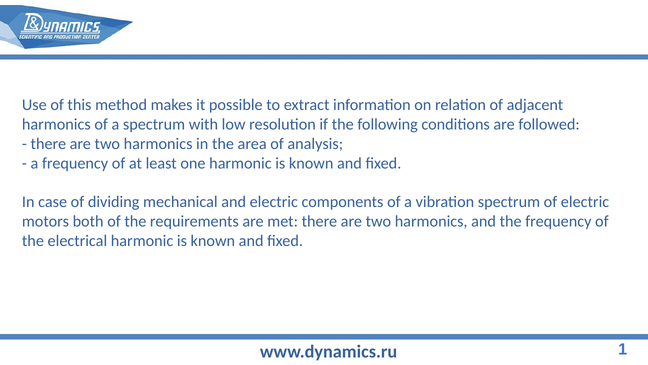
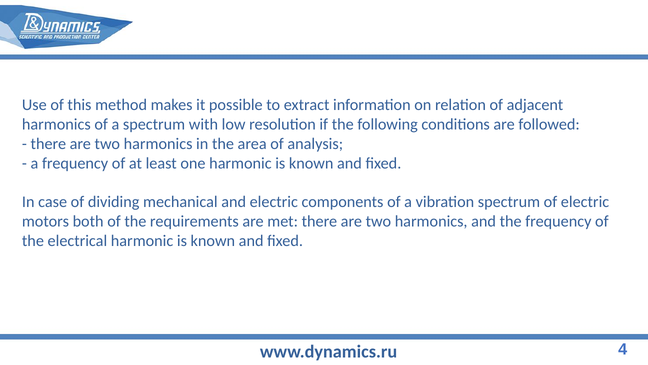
1: 1 -> 4
